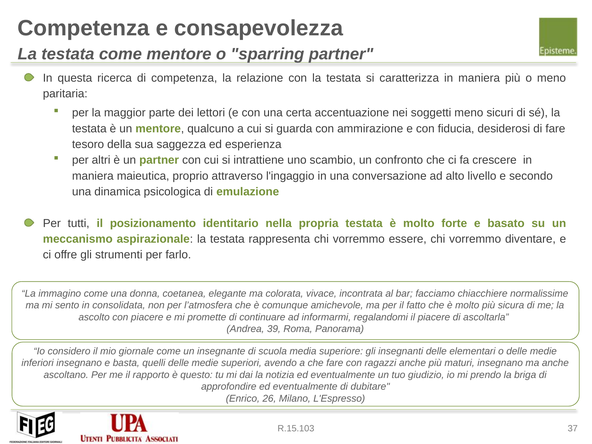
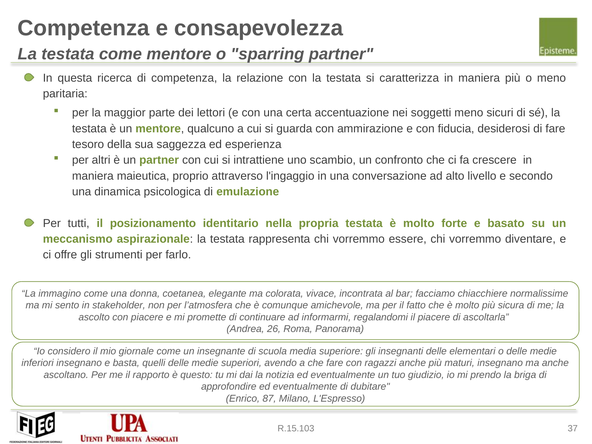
consolidata: consolidata -> stakeholder
39: 39 -> 26
26: 26 -> 87
